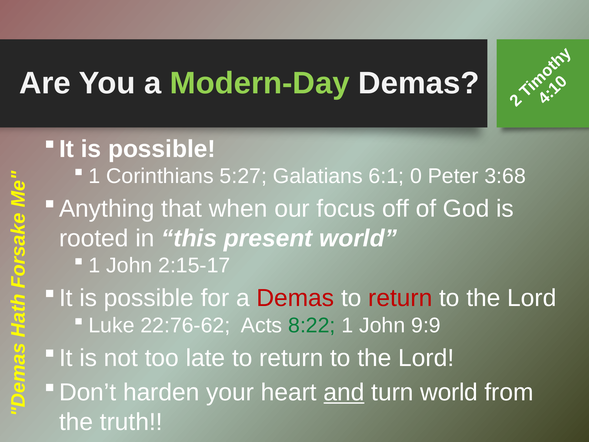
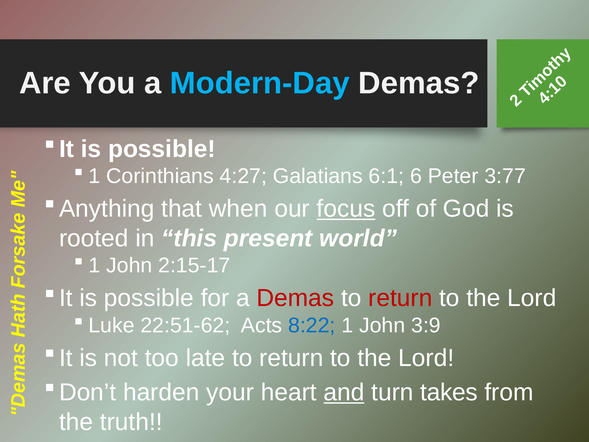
Modern-Day colour: light green -> light blue
5:27: 5:27 -> 4:27
6:1 0: 0 -> 6
3:68: 3:68 -> 3:77
focus underline: none -> present
22:76-62: 22:76-62 -> 22:51-62
8:22 colour: green -> blue
9:9: 9:9 -> 3:9
turn world: world -> takes
